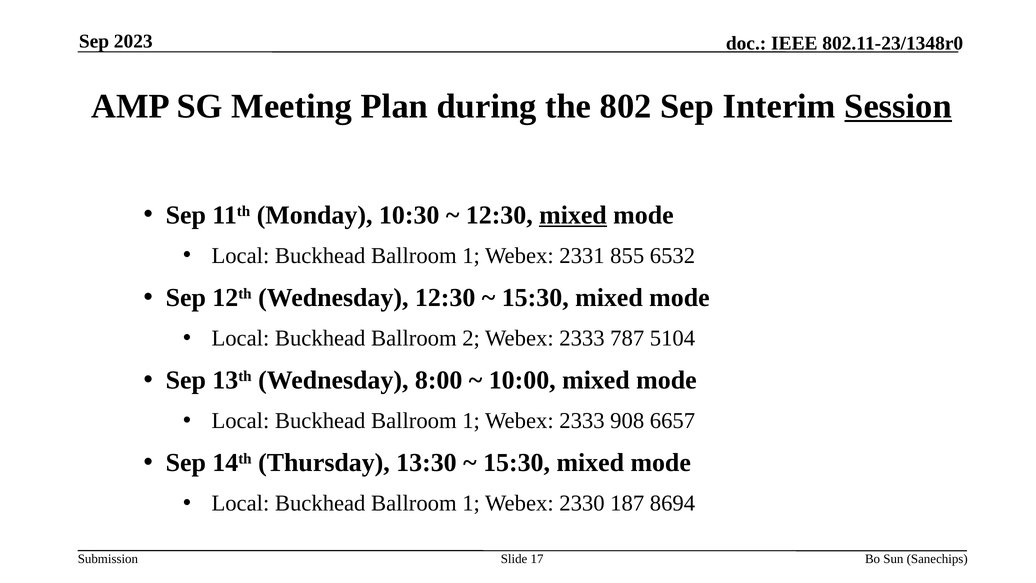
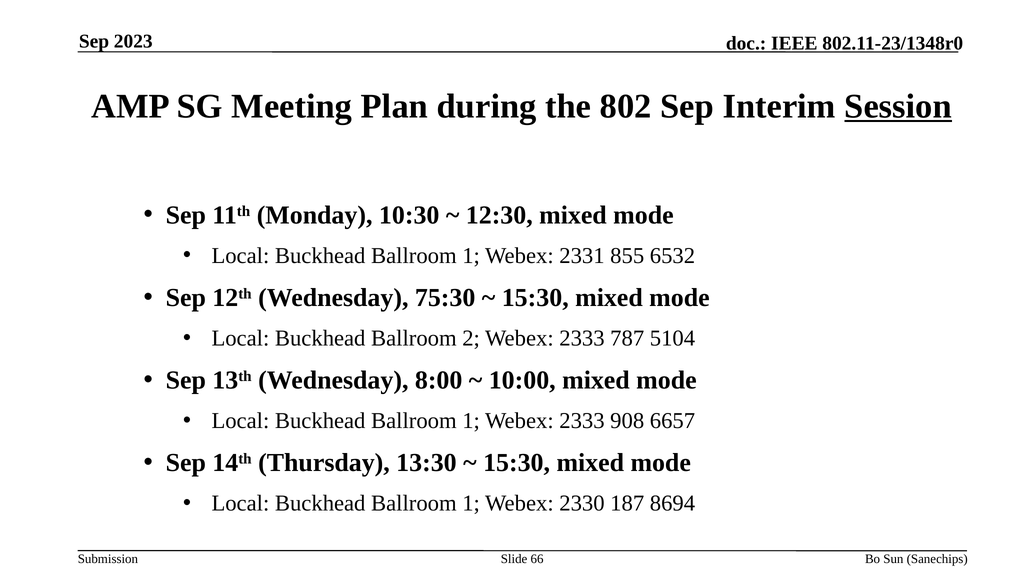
mixed at (573, 215) underline: present -> none
Wednesday 12:30: 12:30 -> 75:30
17: 17 -> 66
